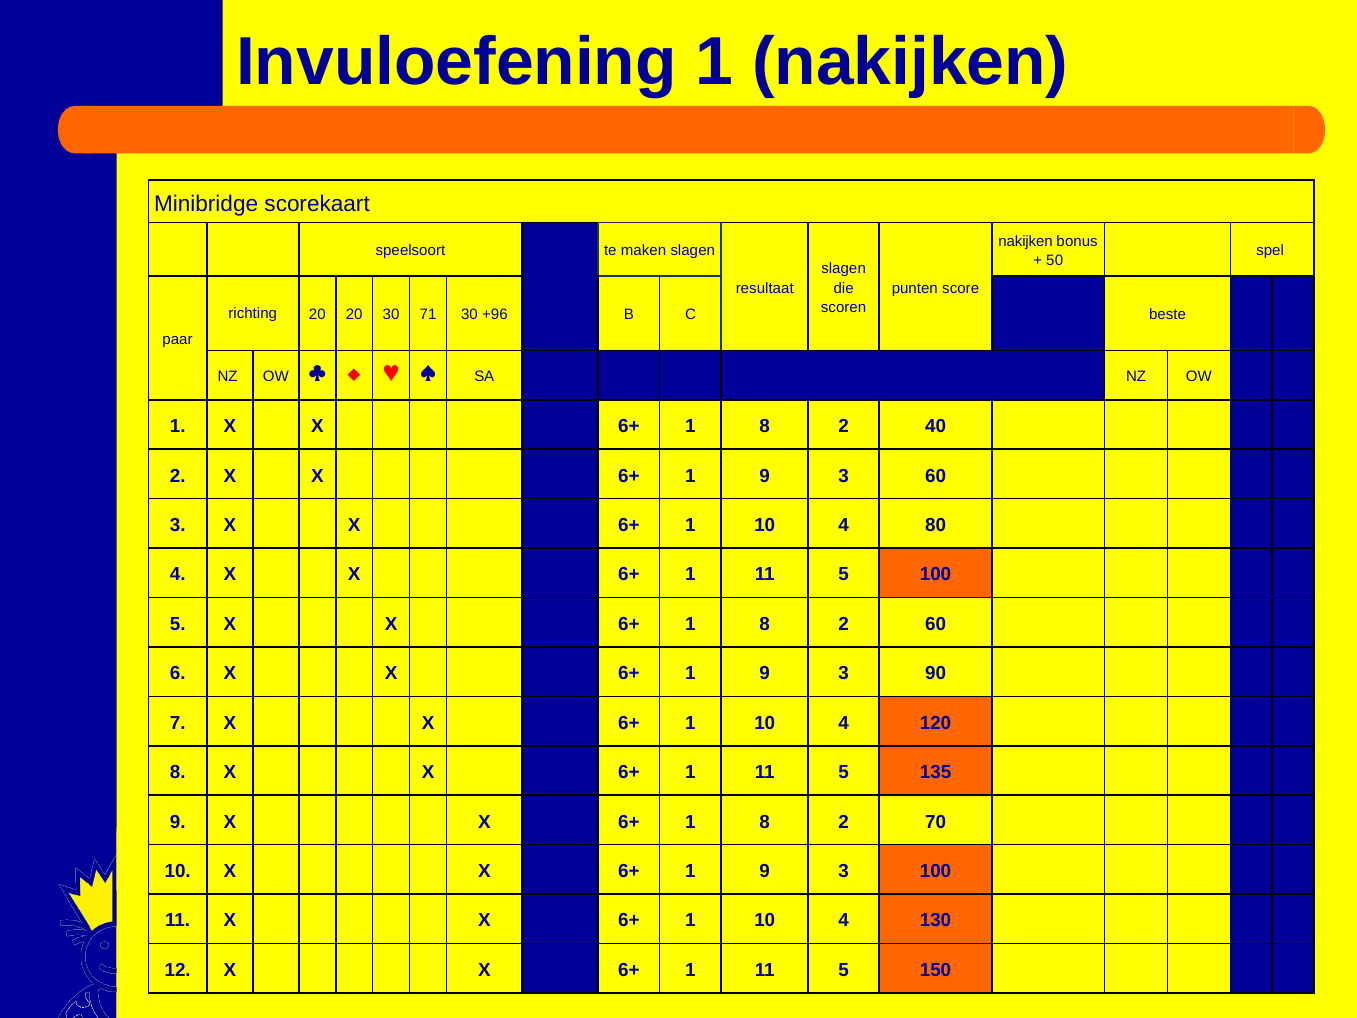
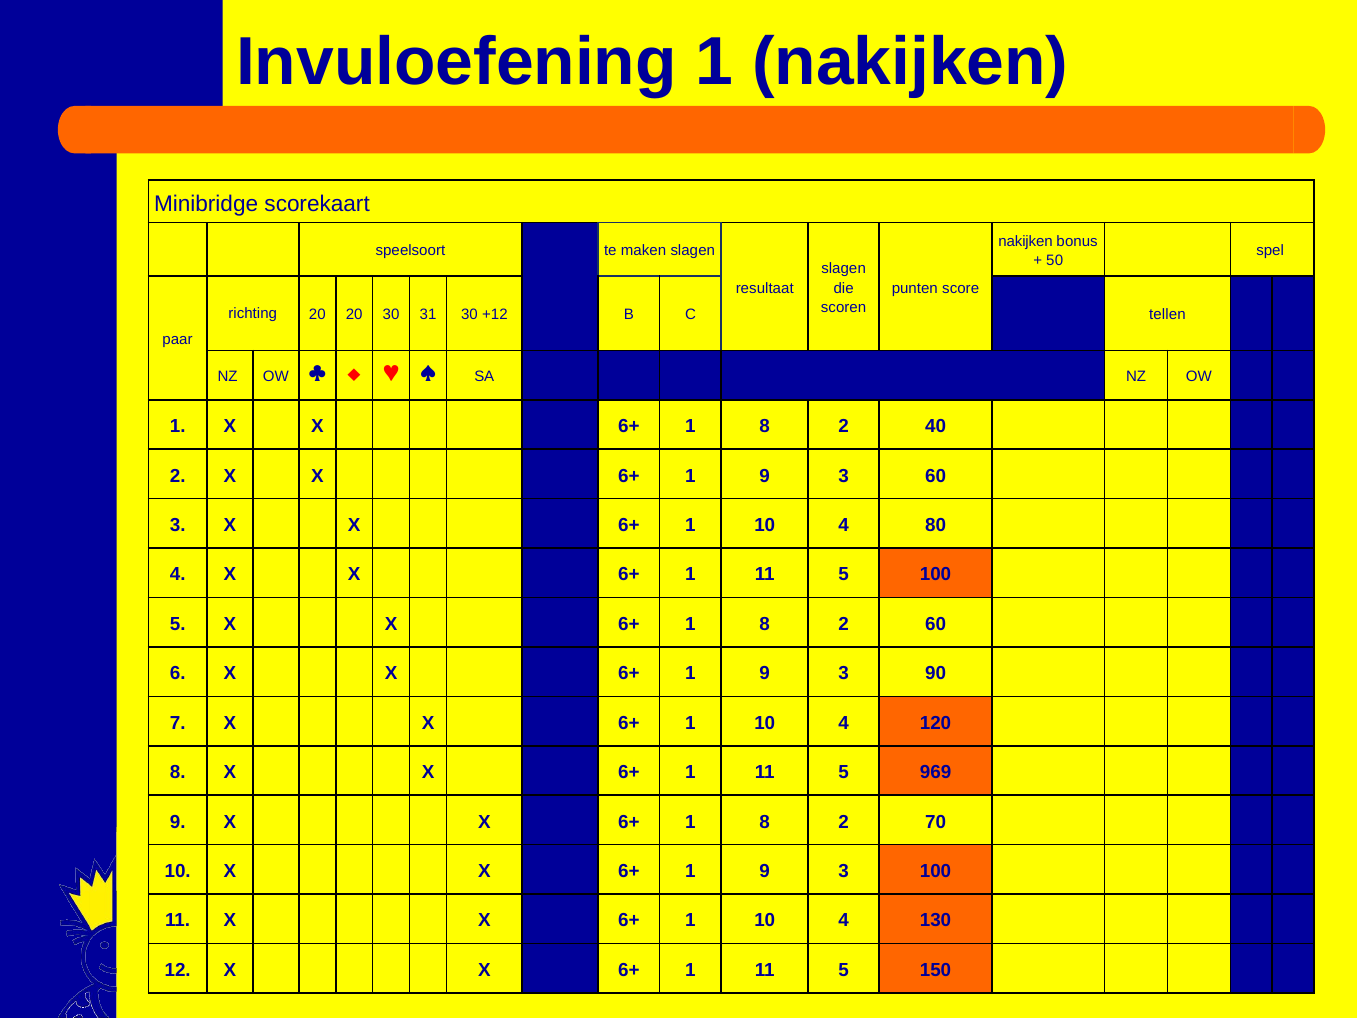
71: 71 -> 31
+96: +96 -> +12
beste: beste -> tellen
135: 135 -> 969
